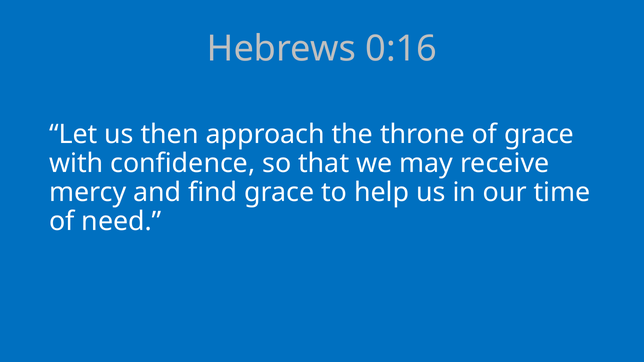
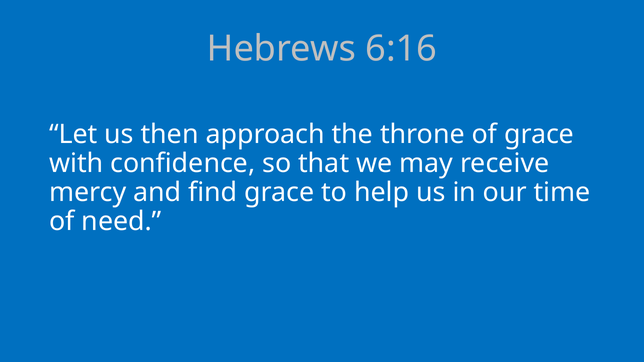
0:16: 0:16 -> 6:16
